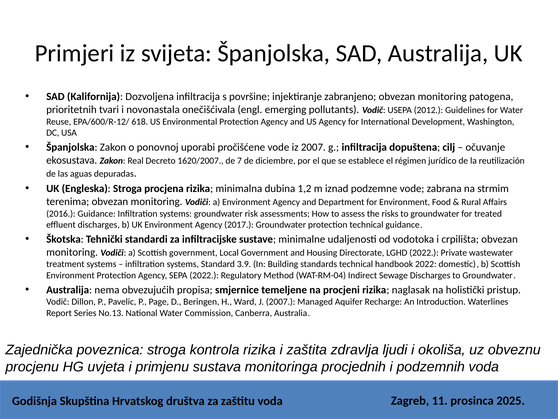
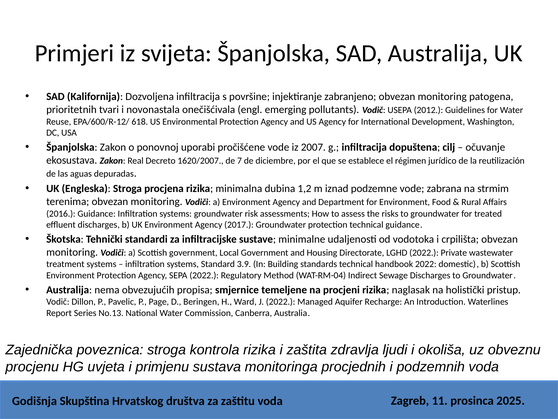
J 2007: 2007 -> 2022
